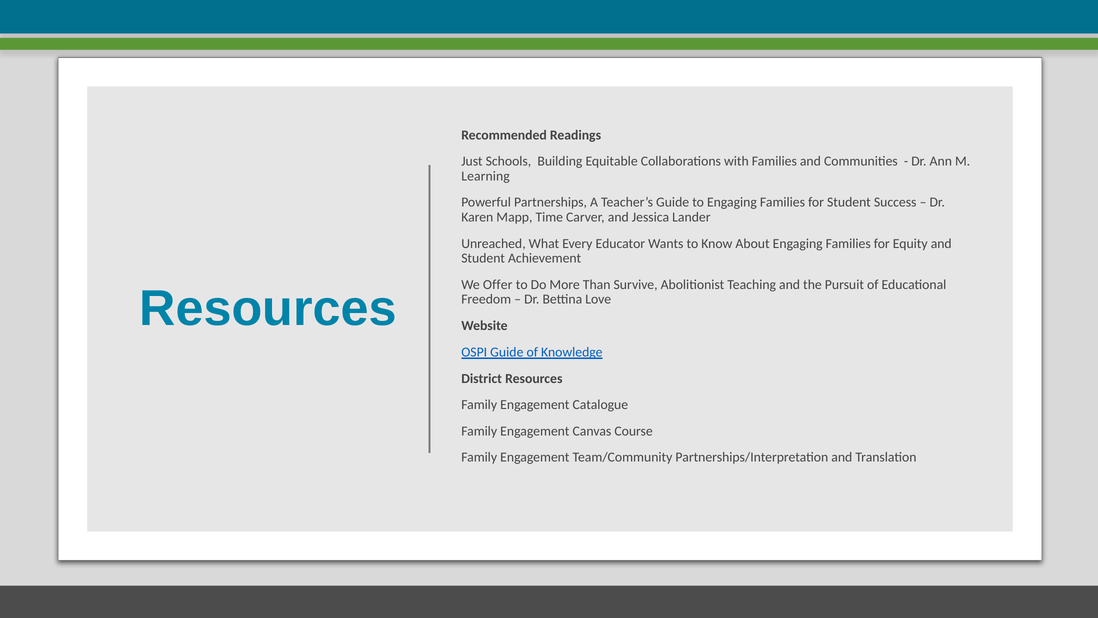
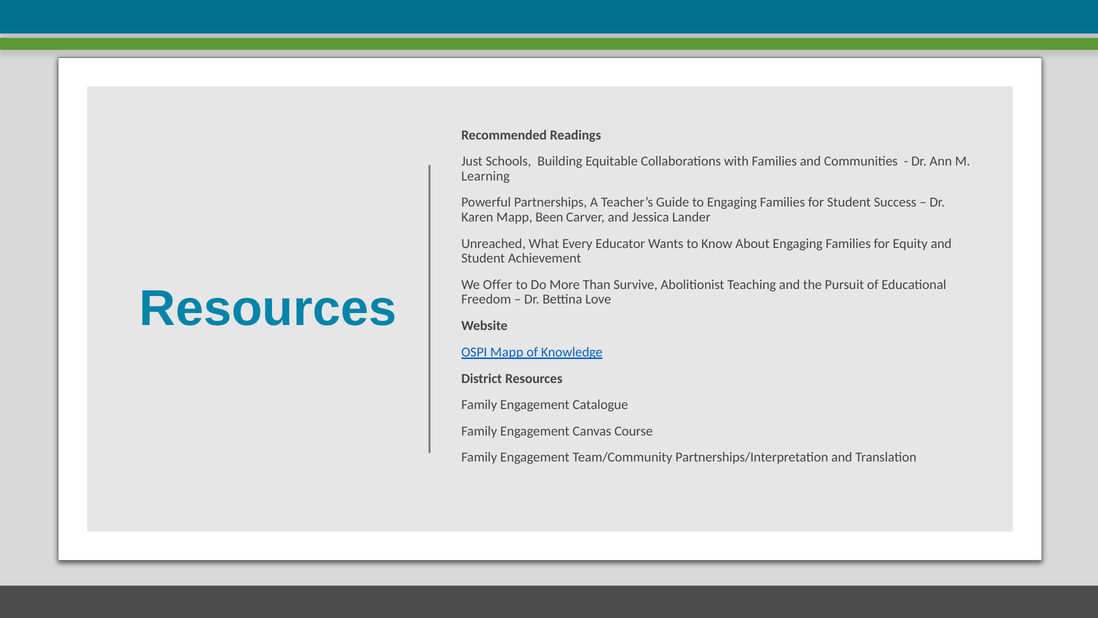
Time: Time -> Been
OSPI Guide: Guide -> Mapp
